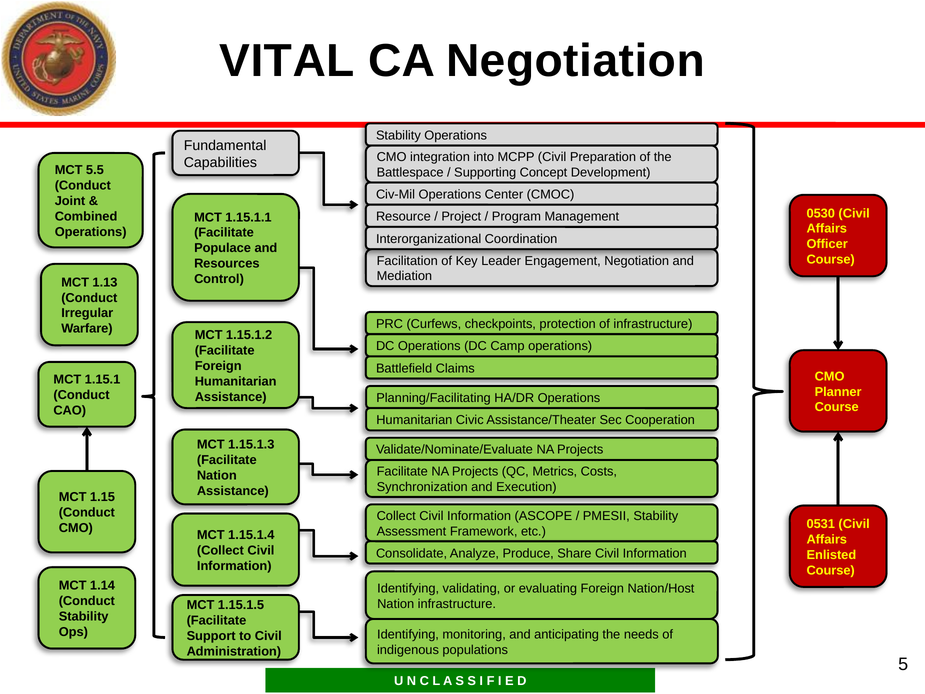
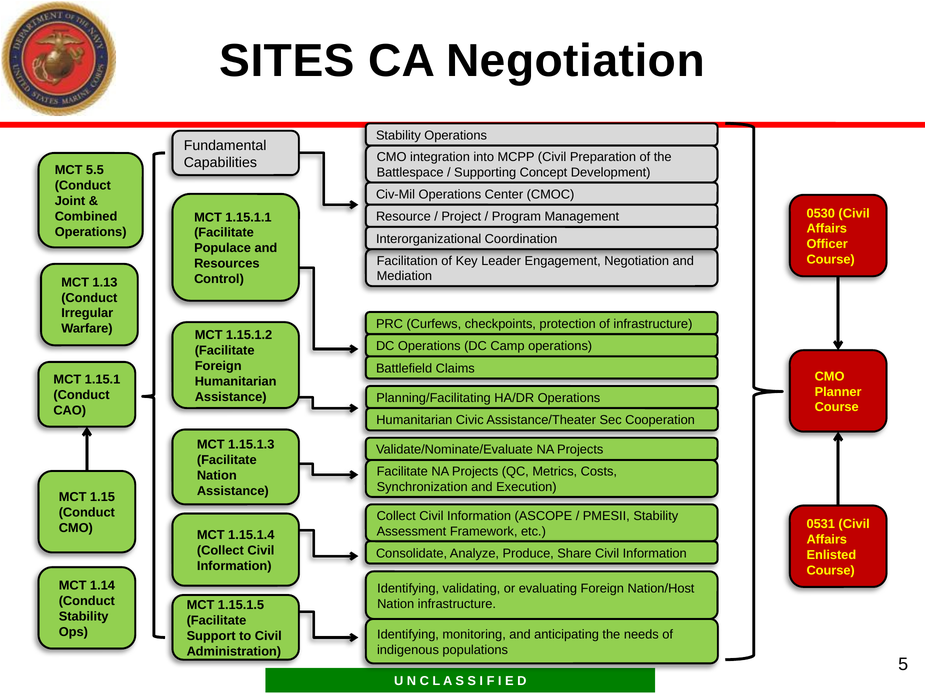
VITAL: VITAL -> SITES
